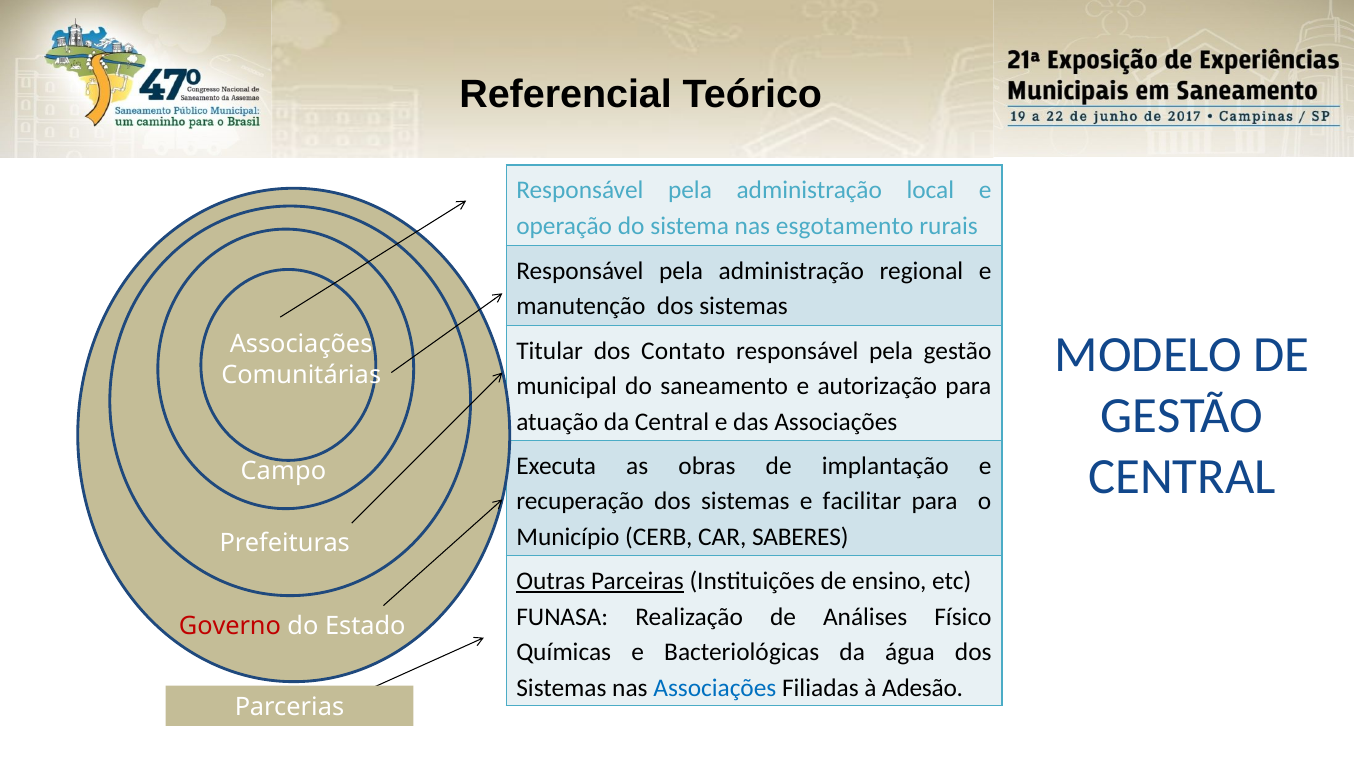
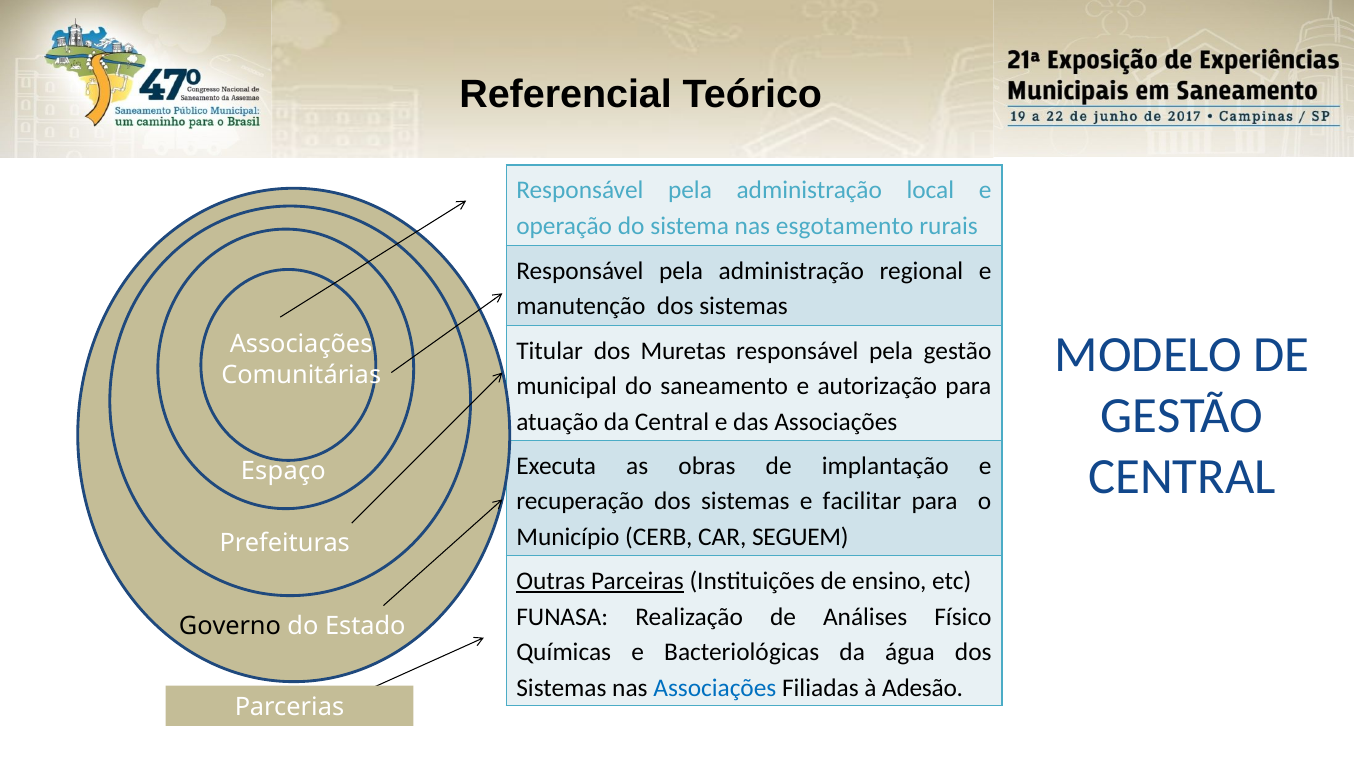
Contato: Contato -> Muretas
Campo: Campo -> Espaço
SABERES: SABERES -> SEGUEM
Governo at (230, 626) colour: red -> black
